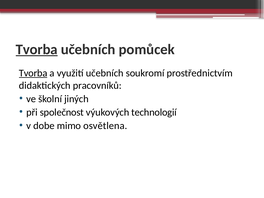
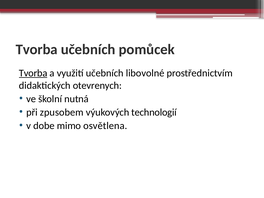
Tvorba at (37, 49) underline: present -> none
soukromí: soukromí -> libovolné
pracovníků: pracovníků -> otevrenych
jiných: jiných -> nutná
společnost: společnost -> zpusobem
